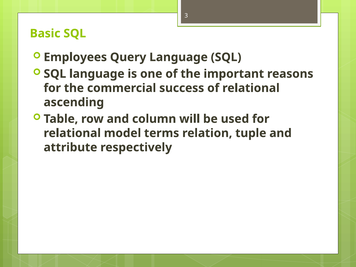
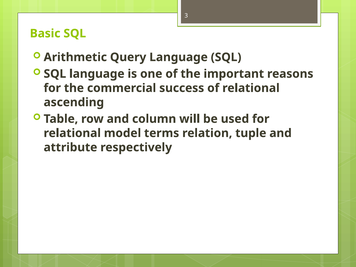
Employees: Employees -> Arithmetic
